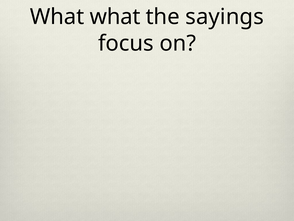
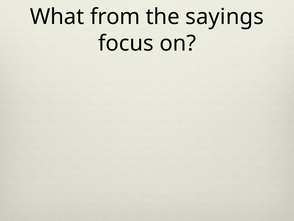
What what: what -> from
